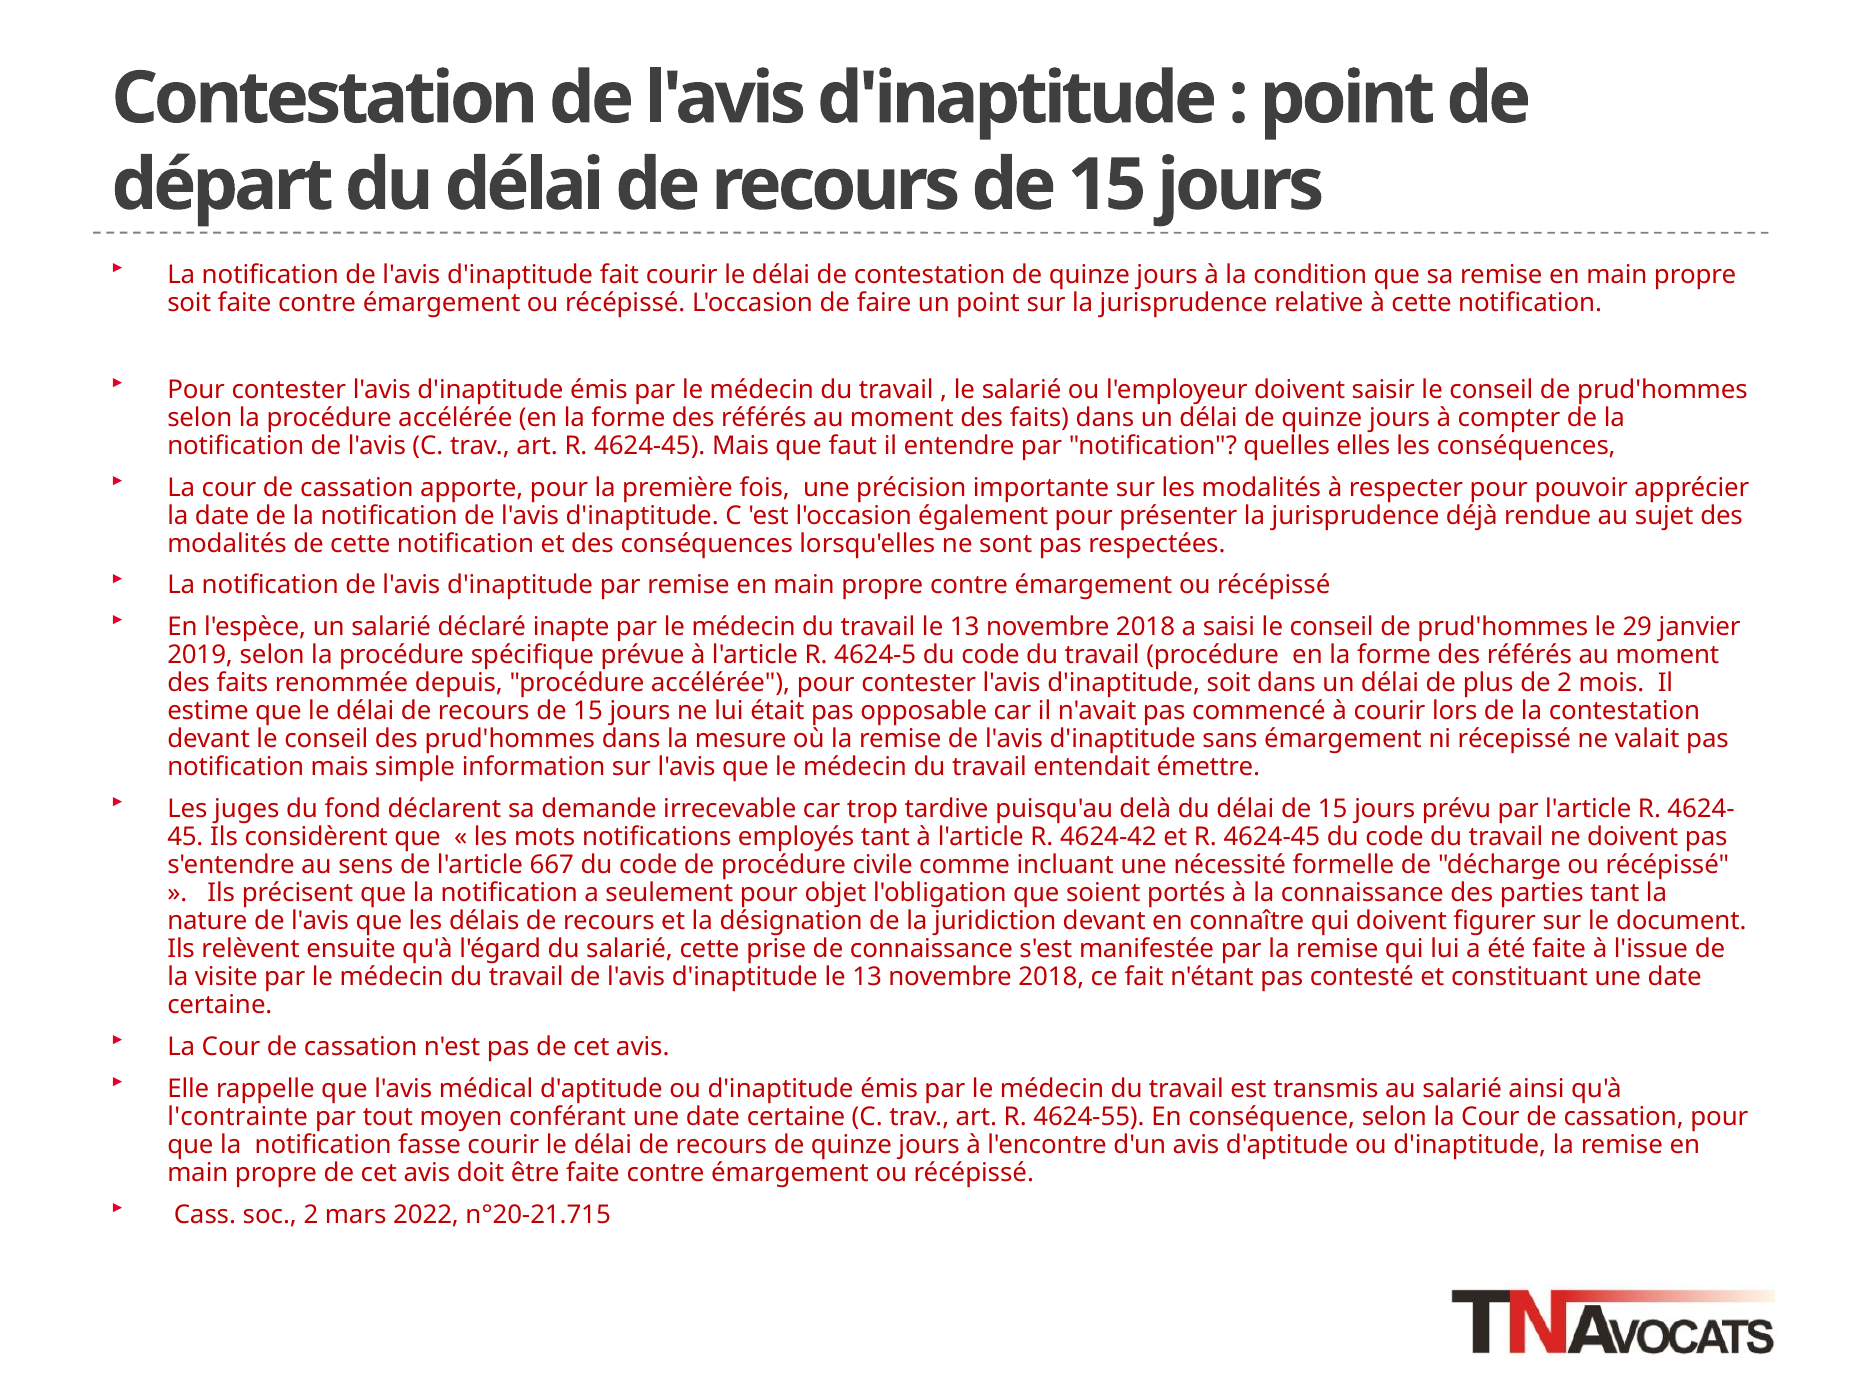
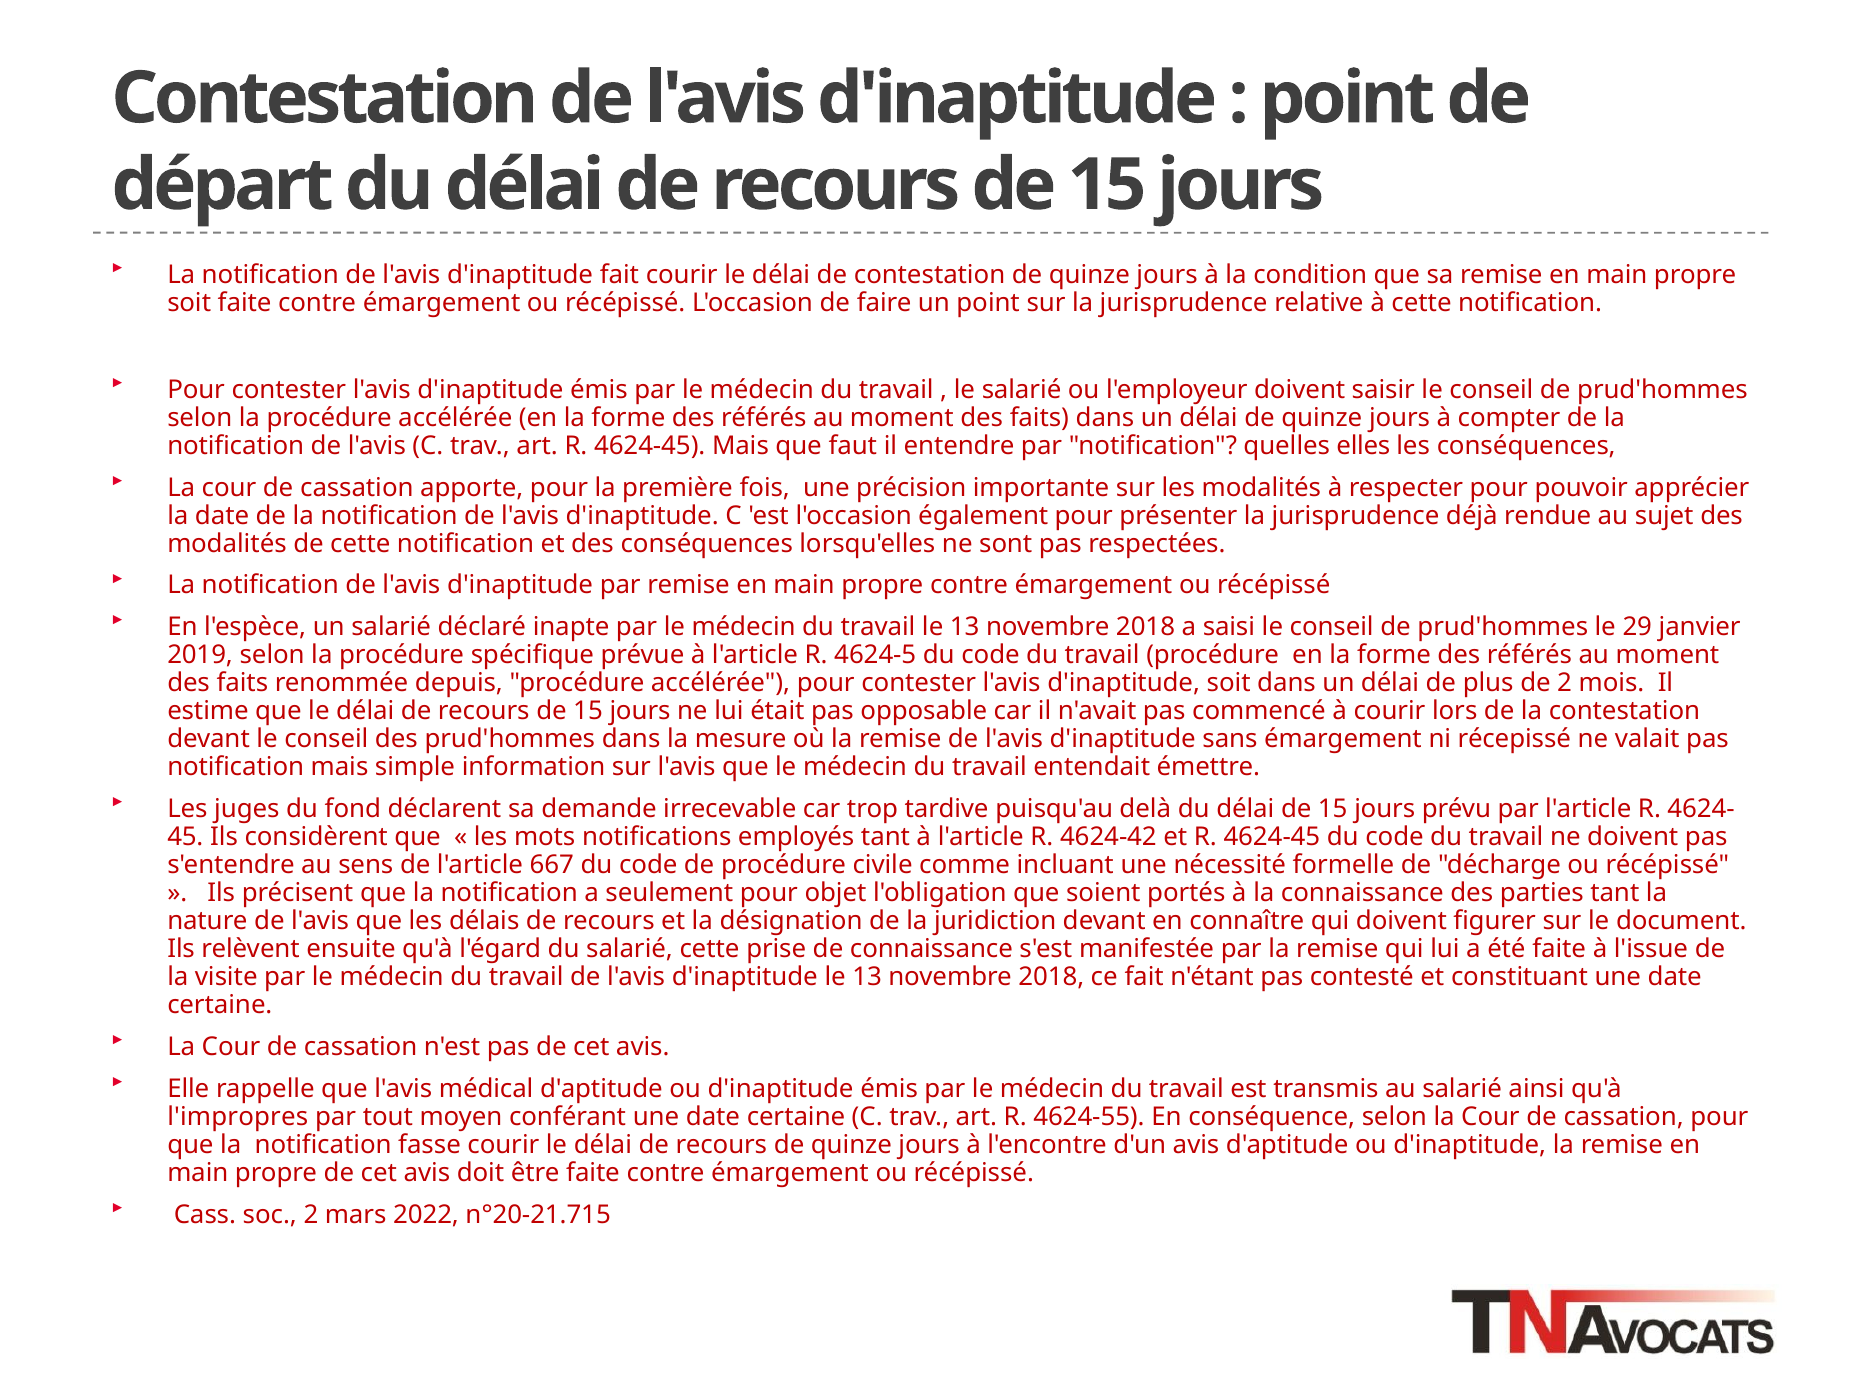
l'contrainte: l'contrainte -> l'impropres
